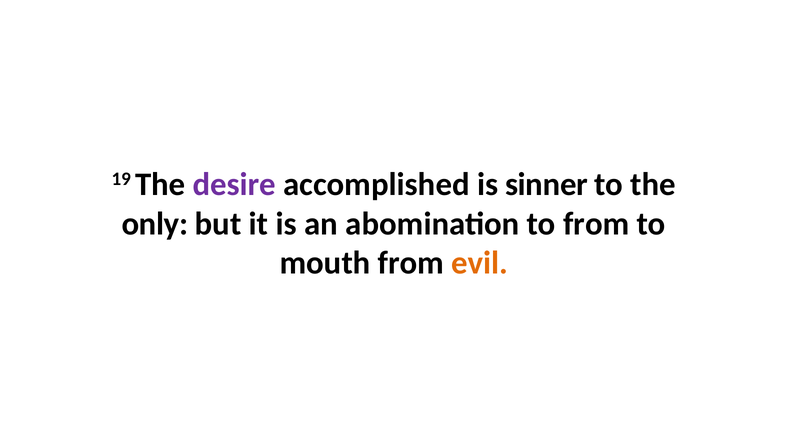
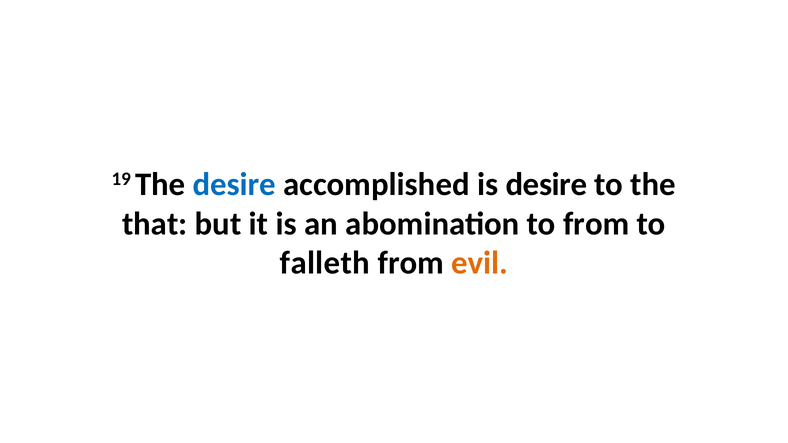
desire at (234, 184) colour: purple -> blue
is sinner: sinner -> desire
only: only -> that
mouth: mouth -> falleth
